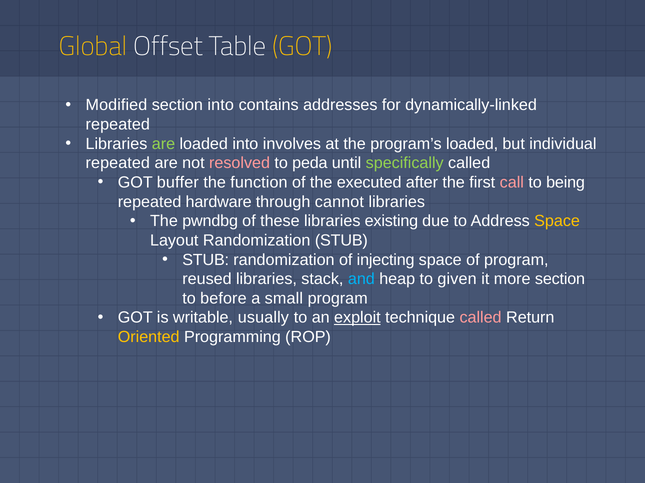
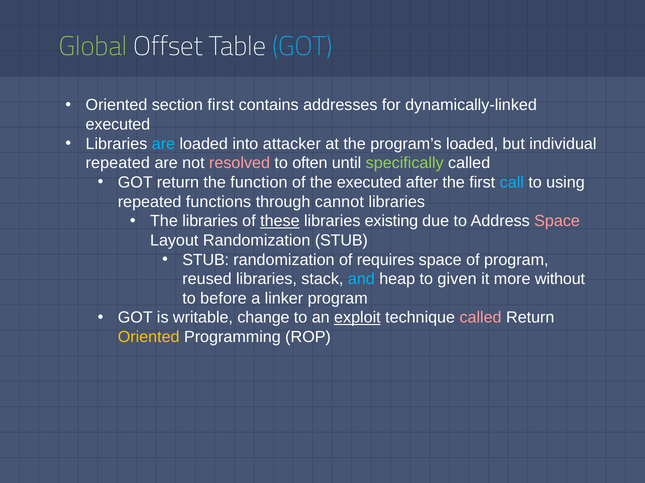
Global colour: yellow -> light green
GOT at (302, 47) colour: yellow -> light blue
Modified at (116, 105): Modified -> Oriented
section into: into -> first
repeated at (118, 125): repeated -> executed
are at (163, 144) colour: light green -> light blue
involves: involves -> attacker
peda: peda -> often
GOT buffer: buffer -> return
call colour: pink -> light blue
being: being -> using
hardware: hardware -> functions
The pwndbg: pwndbg -> libraries
these underline: none -> present
Space at (557, 221) colour: yellow -> pink
injecting: injecting -> requires
more section: section -> without
small: small -> linker
usually: usually -> change
